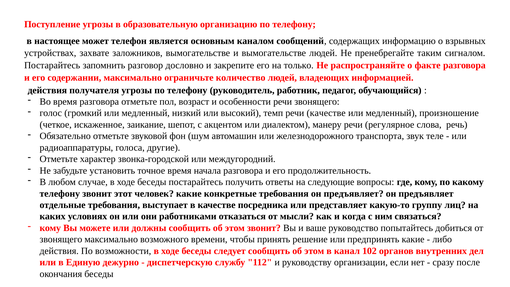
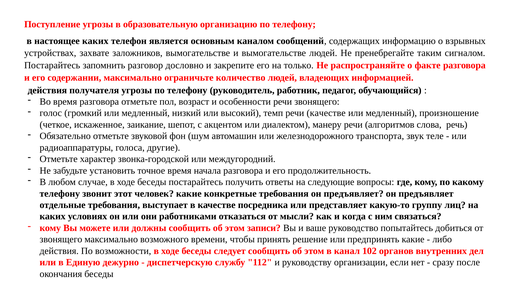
настоящее может: может -> каких
регулярное: регулярное -> алгоритмов
этом звонит: звонит -> записи
